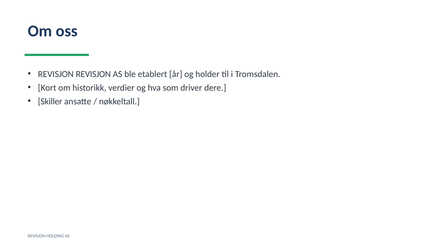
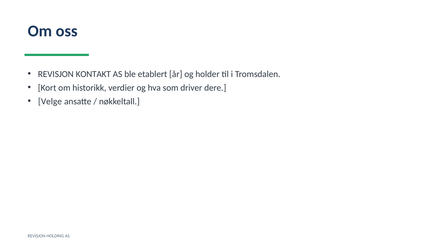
REVISJON REVISJON: REVISJON -> KONTAKT
Skiller: Skiller -> Velge
